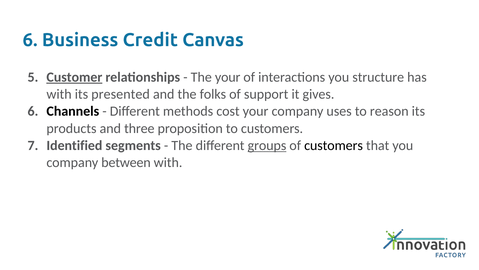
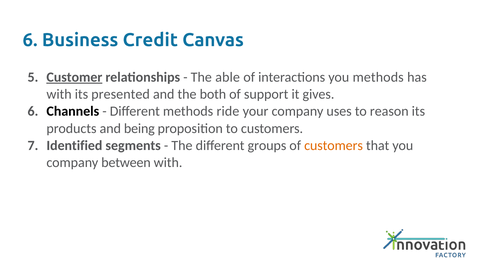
The your: your -> able
you structure: structure -> methods
folks: folks -> both
cost: cost -> ride
three: three -> being
groups underline: present -> none
customers at (334, 145) colour: black -> orange
